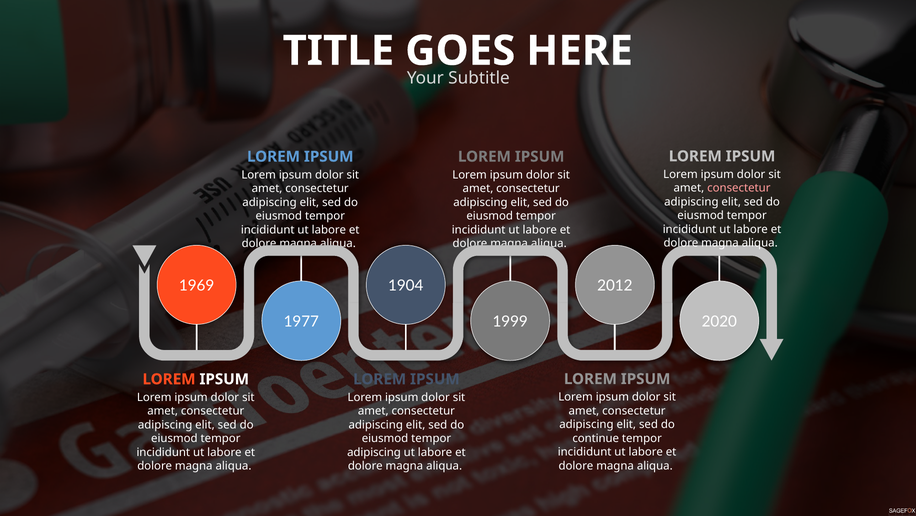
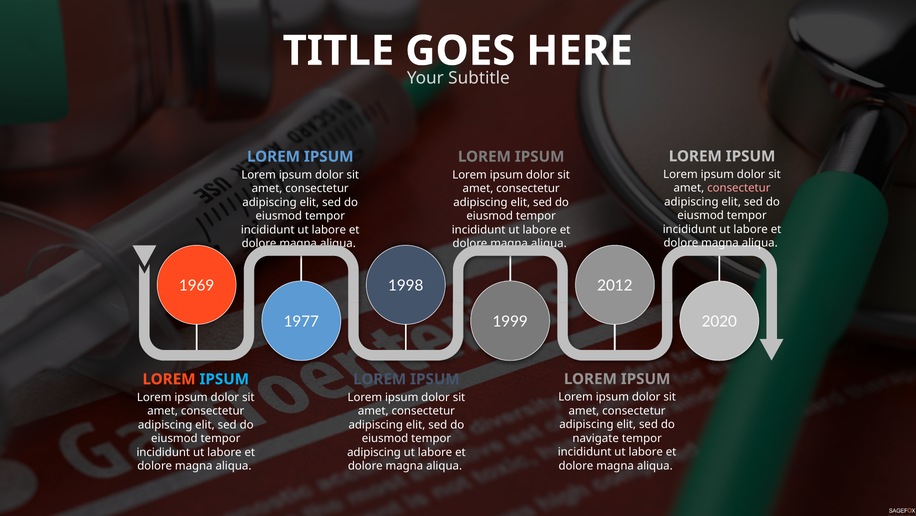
1904: 1904 -> 1998
IPSUM at (224, 379) colour: white -> light blue
continue: continue -> navigate
